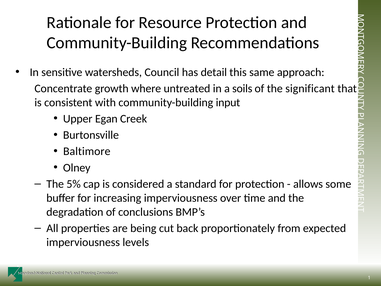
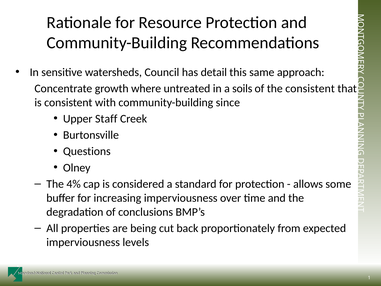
the significant: significant -> consistent
input: input -> since
Egan: Egan -> Staff
Baltimore: Baltimore -> Questions
5%: 5% -> 4%
